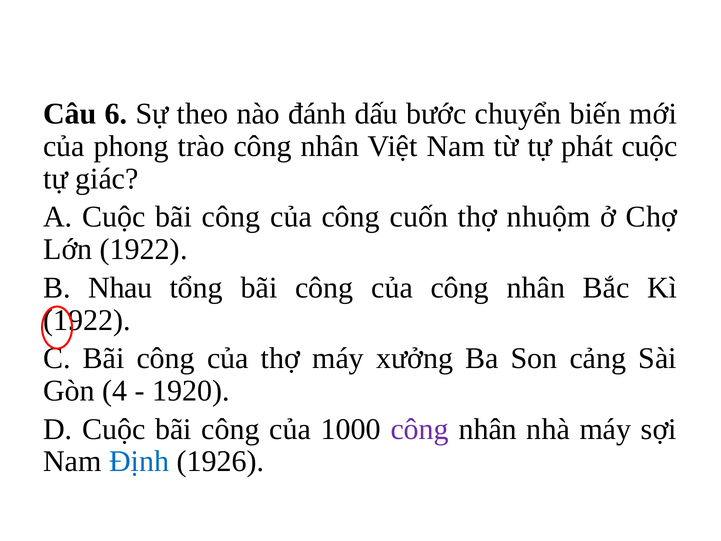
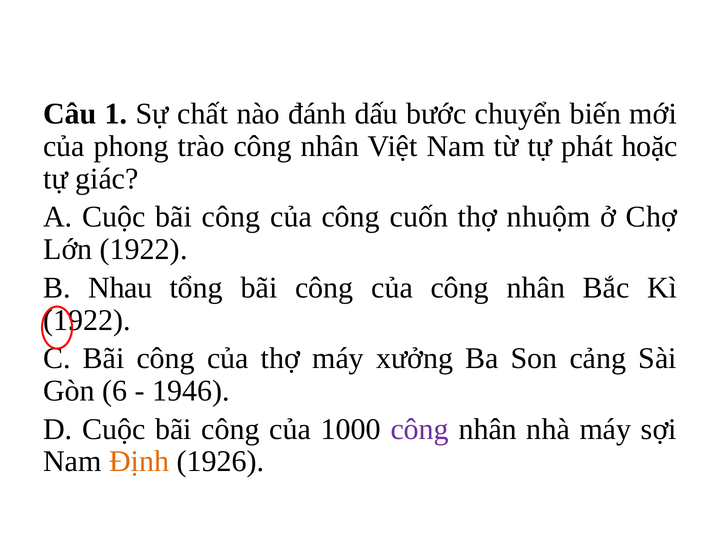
6: 6 -> 1
theo: theo -> chất
phát cuộc: cuộc -> hoặc
4: 4 -> 6
1920: 1920 -> 1946
Định colour: blue -> orange
